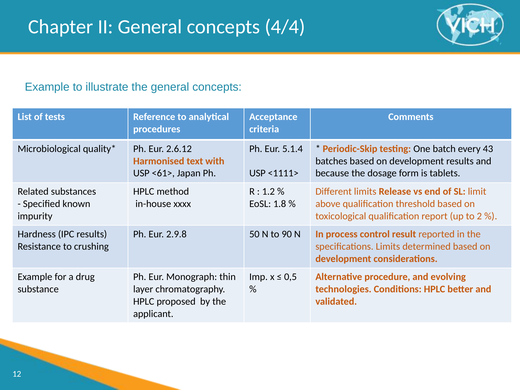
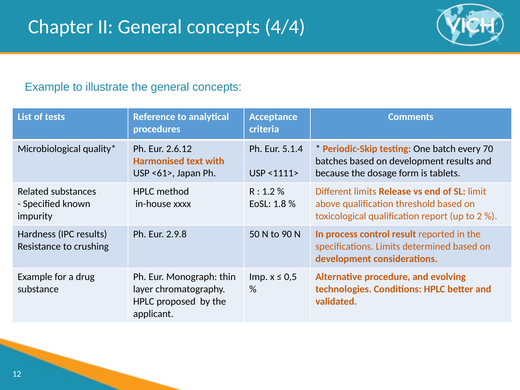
43: 43 -> 70
